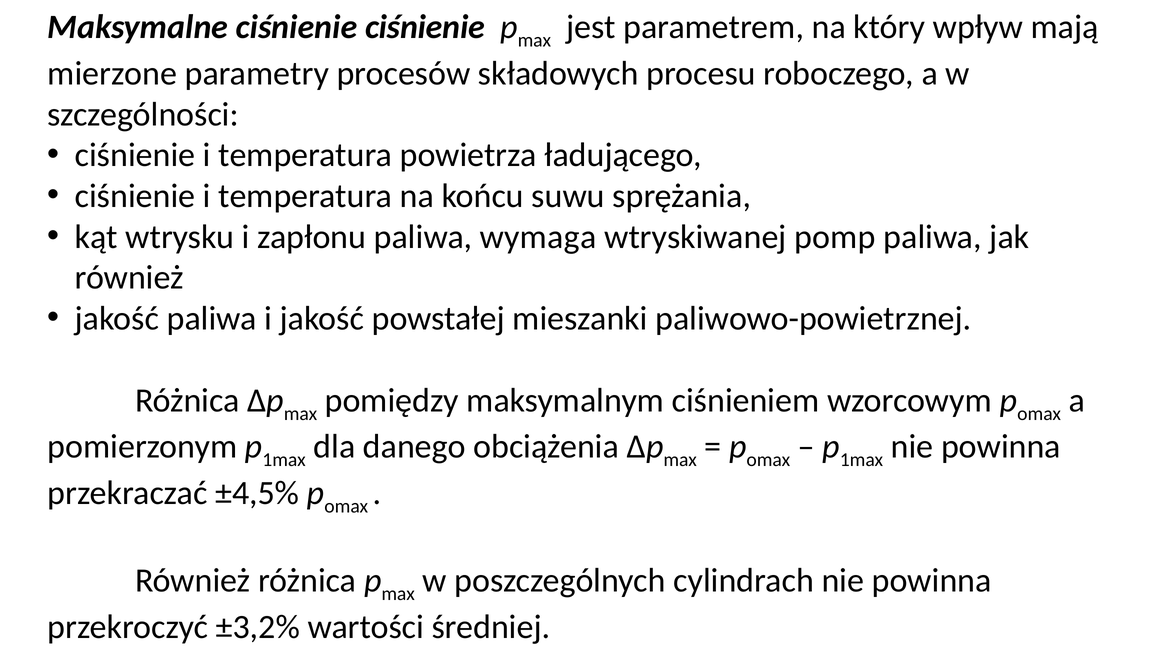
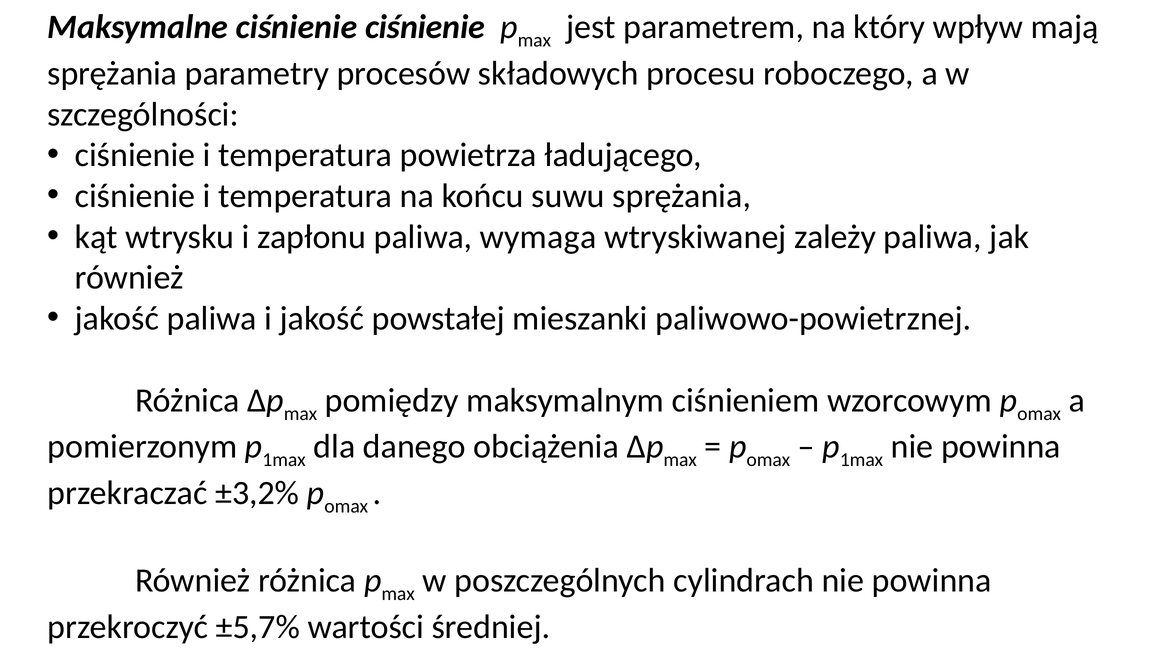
mierzone at (112, 74): mierzone -> sprężania
pomp: pomp -> zależy
±4,5%: ±4,5% -> ±3,2%
±3,2%: ±3,2% -> ±5,7%
